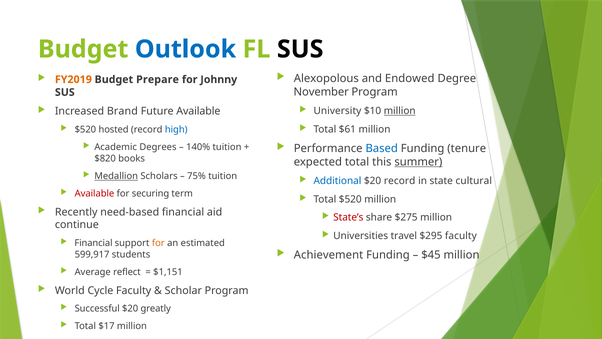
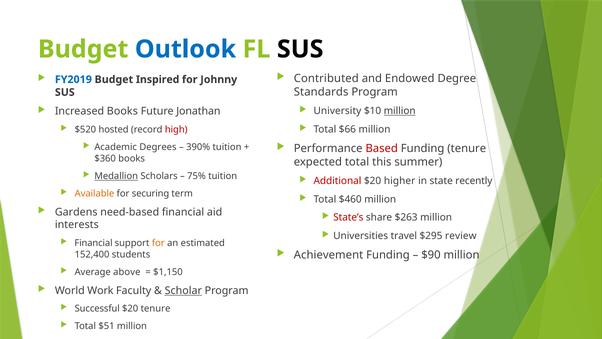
Alexopolous: Alexopolous -> Contributed
FY2019 colour: orange -> blue
Prepare: Prepare -> Inspired
November: November -> Standards
Increased Brand: Brand -> Books
Future Available: Available -> Jonathan
$61: $61 -> $66
high colour: blue -> red
140%: 140% -> 390%
Based colour: blue -> red
$820: $820 -> $360
summer underline: present -> none
Additional colour: blue -> red
$20 record: record -> higher
cultural: cultural -> recently
Available at (94, 193) colour: red -> orange
Total $520: $520 -> $460
Recently: Recently -> Gardens
$275: $275 -> $263
continue: continue -> interests
$295 faculty: faculty -> review
$45: $45 -> $90
599,917: 599,917 -> 152,400
reflect: reflect -> above
$1,151: $1,151 -> $1,150
Cycle: Cycle -> Work
Scholar underline: none -> present
$20 greatly: greatly -> tenure
$17: $17 -> $51
